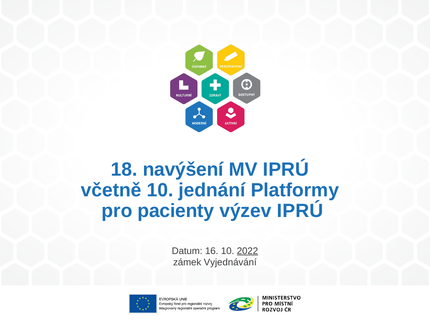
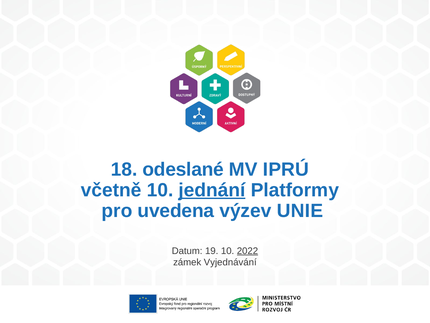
navýšení: navýšení -> odeslané
jednání underline: none -> present
pacienty: pacienty -> uvedena
výzev IPRÚ: IPRÚ -> UNIE
16: 16 -> 19
